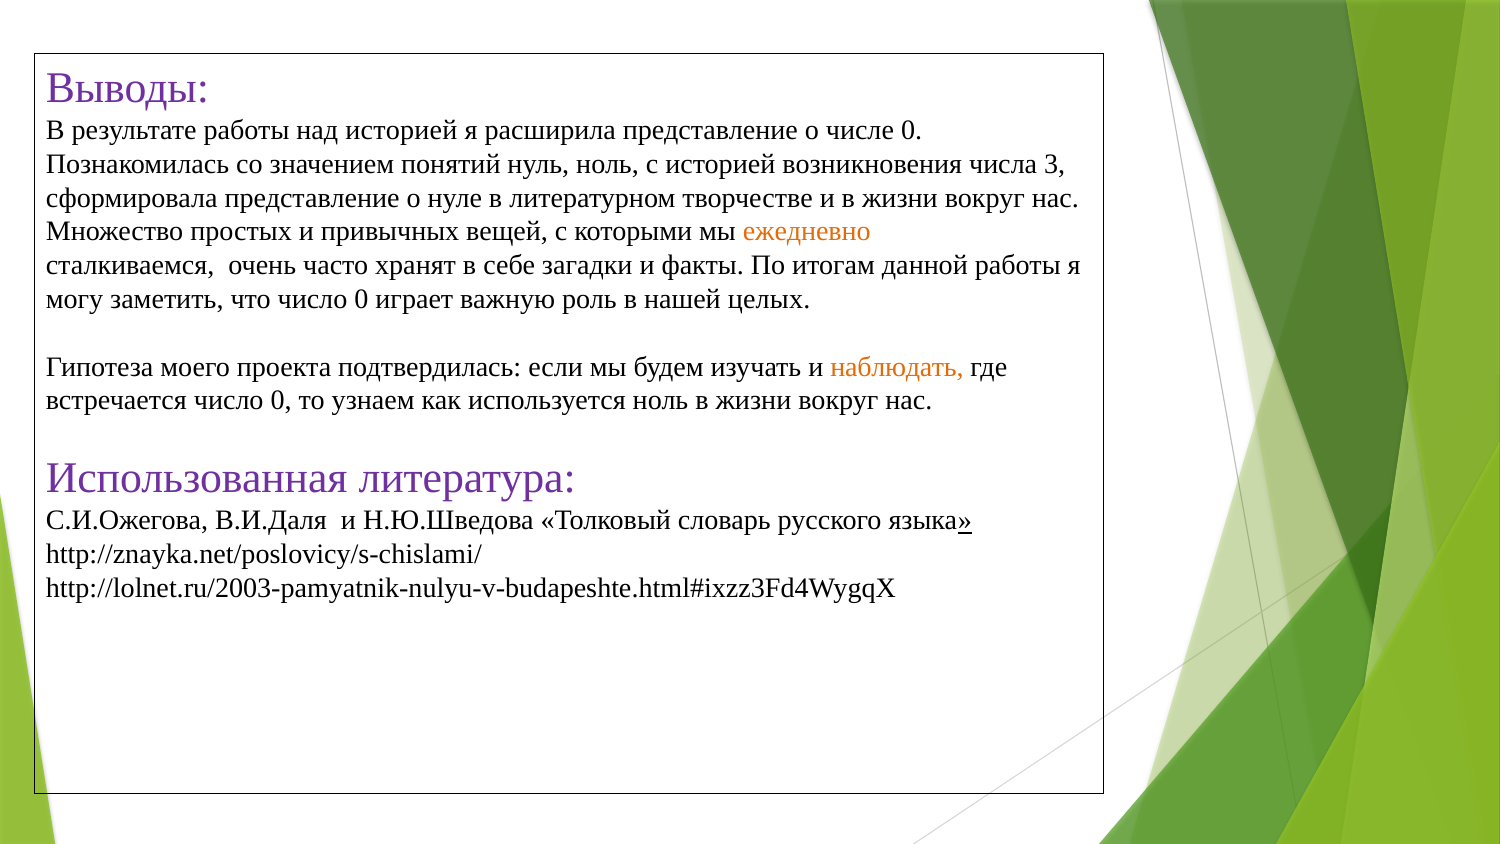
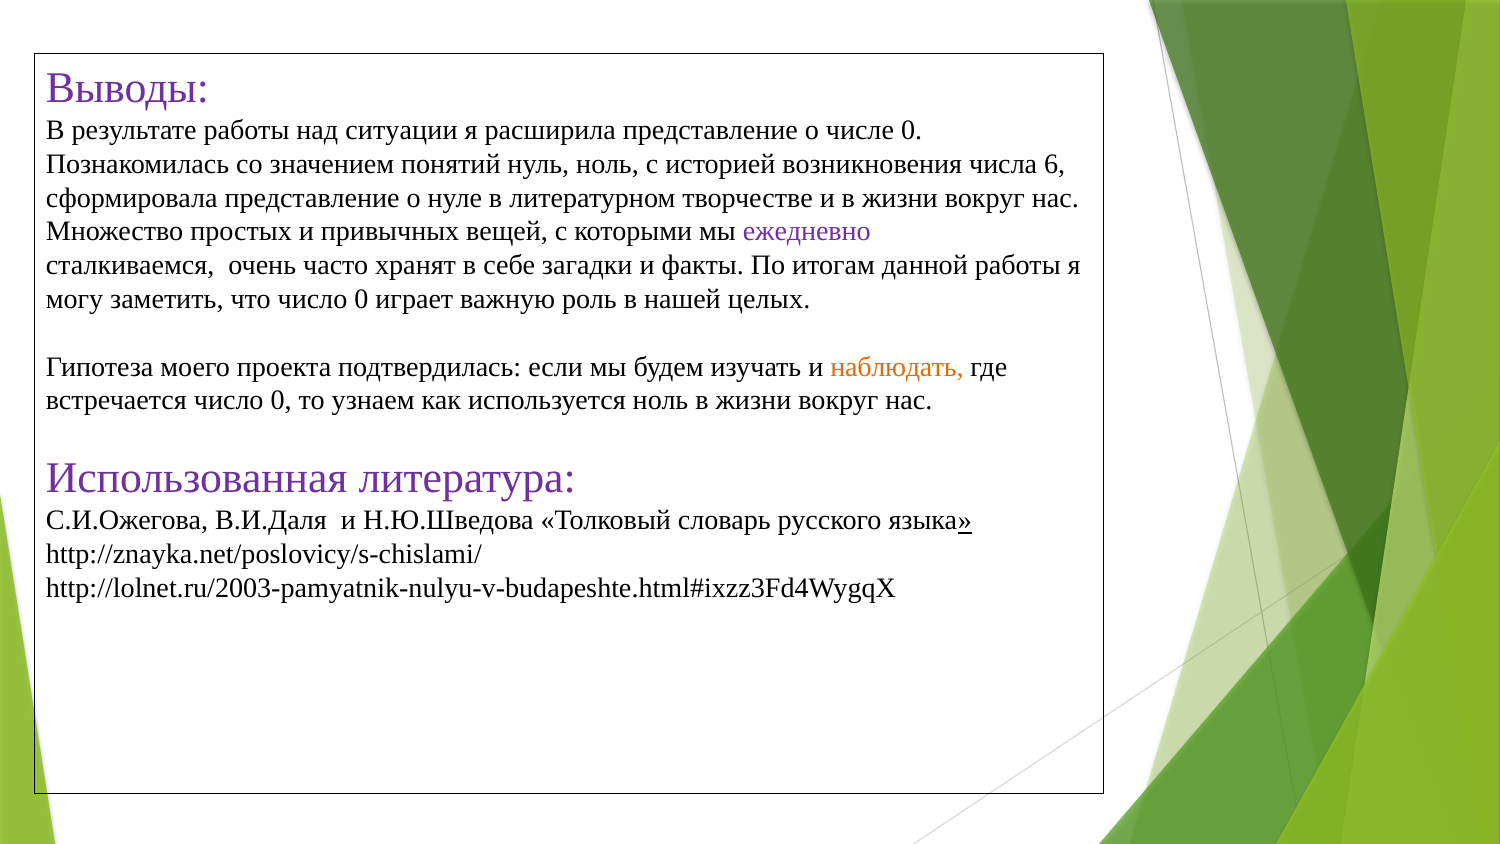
над историей: историей -> ситуации
3: 3 -> 6
ежедневно colour: orange -> purple
